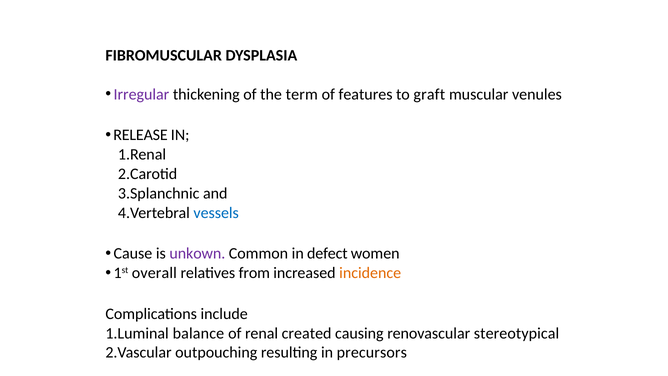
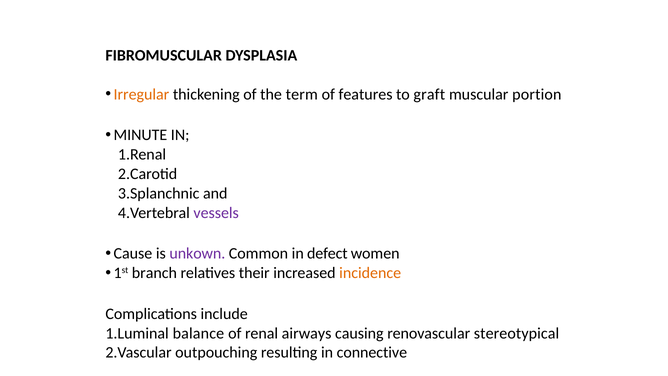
Irregular colour: purple -> orange
venules: venules -> portion
RELEASE: RELEASE -> MINUTE
vessels colour: blue -> purple
overall: overall -> branch
from: from -> their
created: created -> airways
precursors: precursors -> connective
